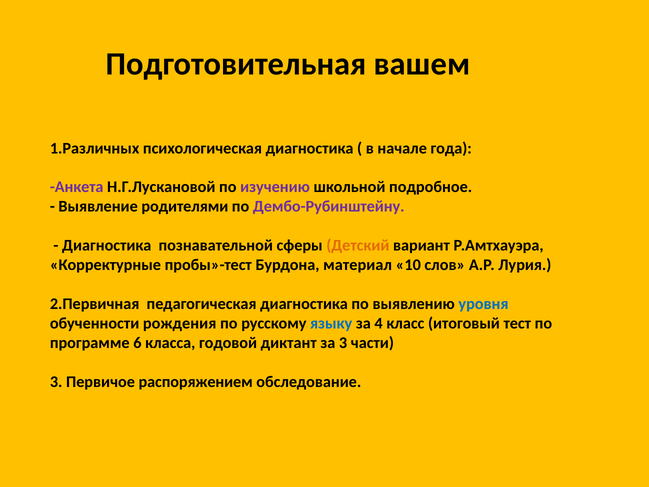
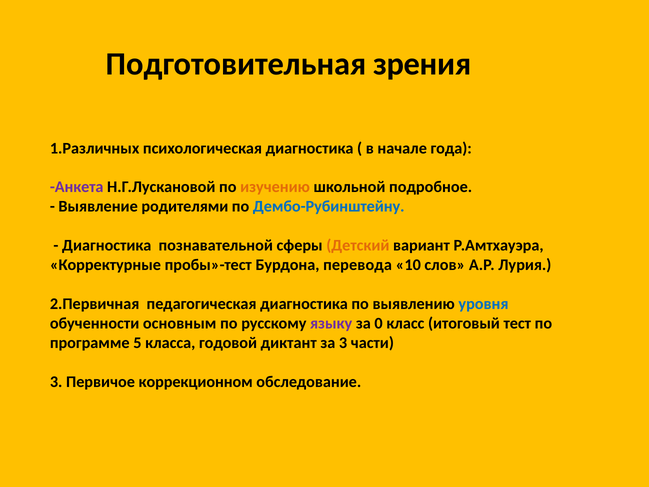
вашем: вашем -> зрения
изучению colour: purple -> orange
Дембо-Рубинштейну colour: purple -> blue
материал: материал -> перевода
рождения: рождения -> основным
языку colour: blue -> purple
4: 4 -> 0
6: 6 -> 5
распоряжением: распоряжением -> коррекционном
